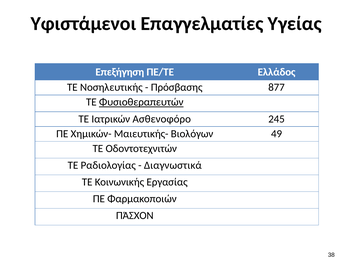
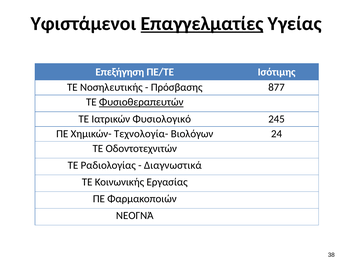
Επαγγελματίες underline: none -> present
Ελλάδος: Ελλάδος -> Ισότιμης
Ασθενοφόρο: Ασθενοφόρο -> Φυσιολογικό
Μαιευτικής-: Μαιευτικής- -> Τεχνολογία-
49: 49 -> 24
ΠΆΣΧΟΝ: ΠΆΣΧΟΝ -> ΝΕΟΓΝΆ
